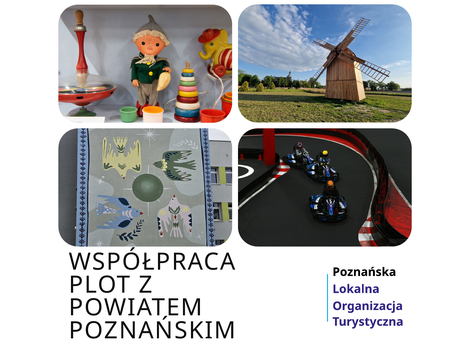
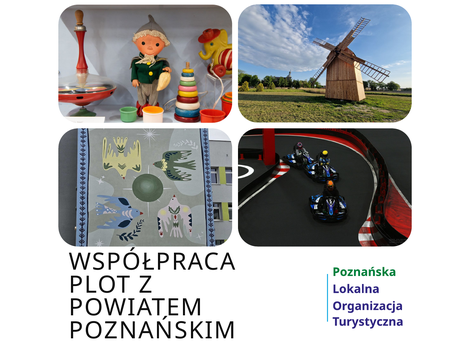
Poznańska colour: black -> green
